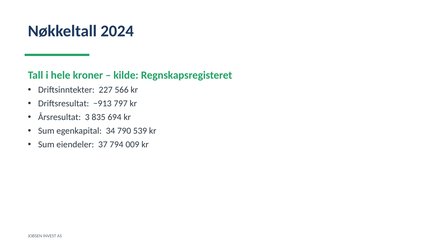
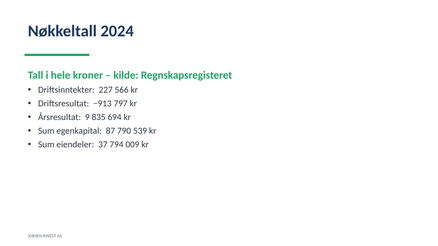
3: 3 -> 9
34: 34 -> 87
